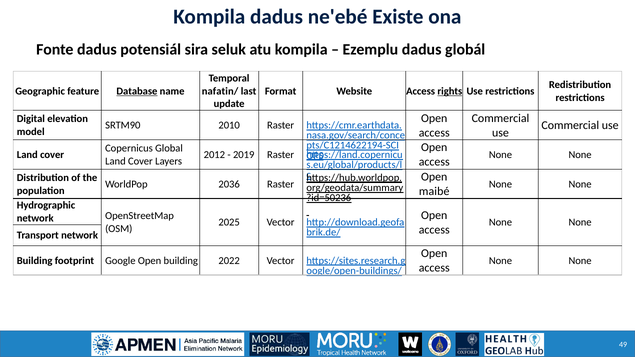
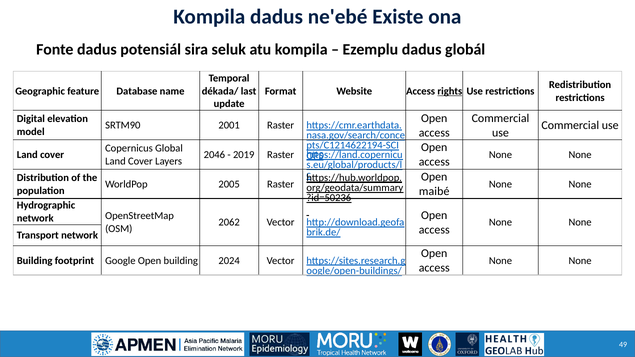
Database underline: present -> none
nafatin/: nafatin/ -> dékada/
2010: 2010 -> 2001
2012: 2012 -> 2046
2036: 2036 -> 2005
2025: 2025 -> 2062
2022: 2022 -> 2024
